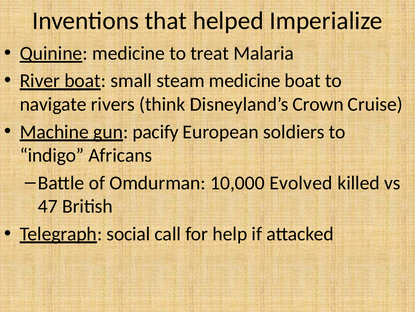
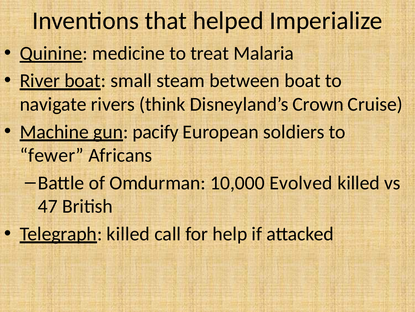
steam medicine: medicine -> between
indigo: indigo -> fewer
Telegraph social: social -> killed
